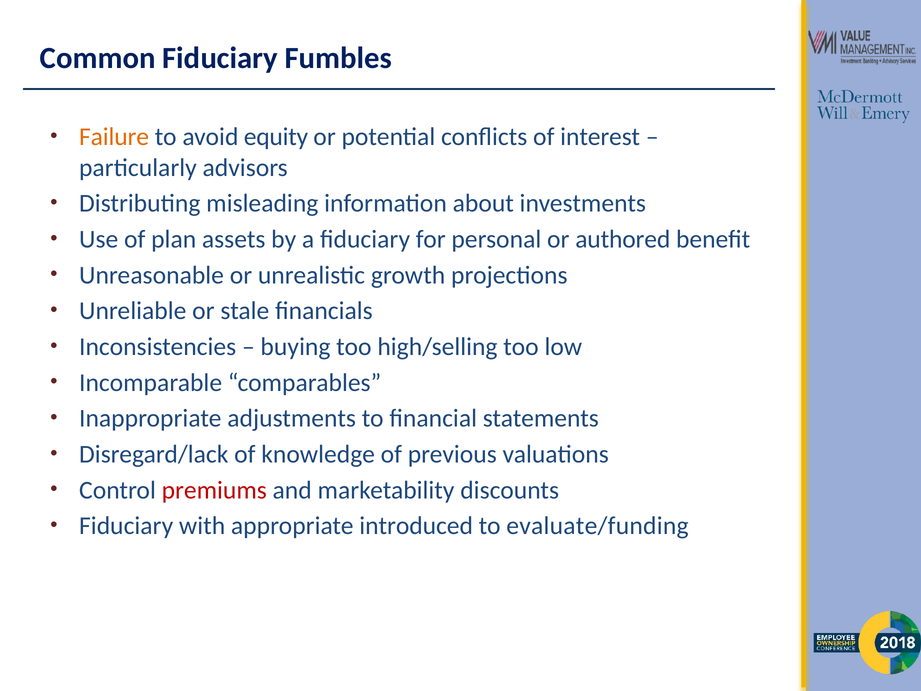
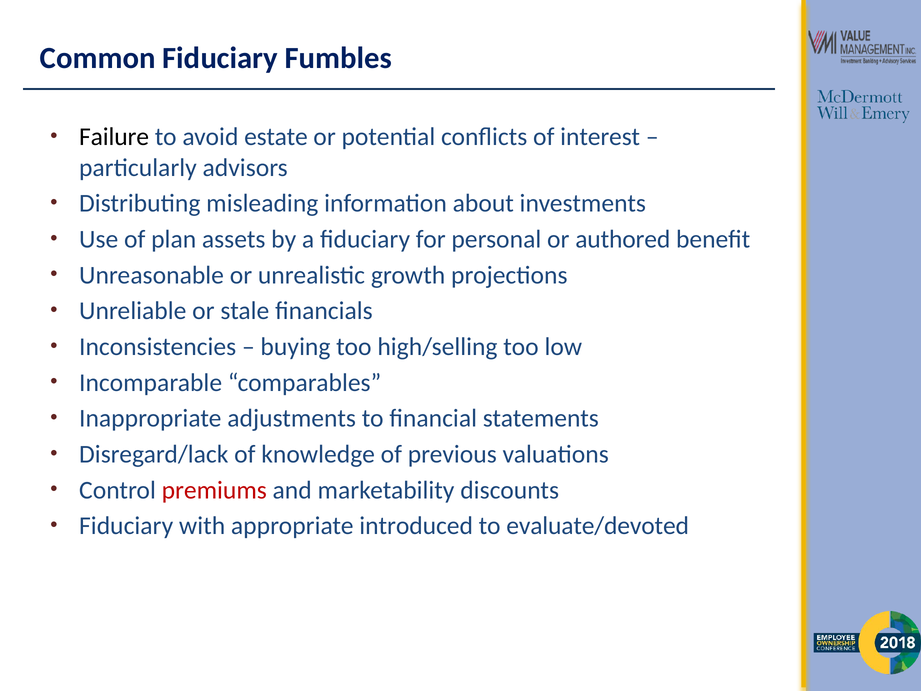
Failure colour: orange -> black
equity: equity -> estate
evaluate/funding: evaluate/funding -> evaluate/devoted
